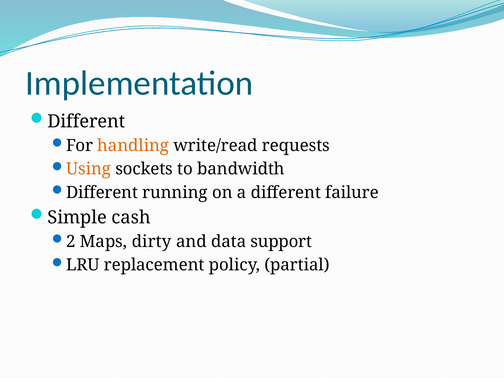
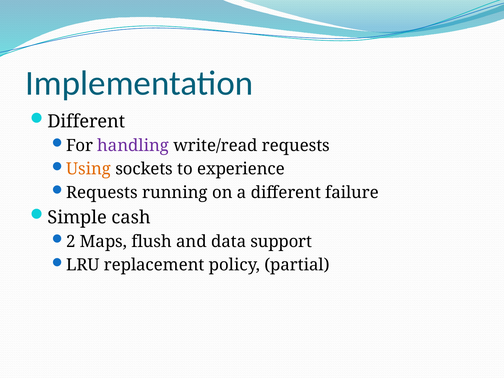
handling colour: orange -> purple
bandwidth: bandwidth -> experience
Different at (102, 193): Different -> Requests
dirty: dirty -> flush
